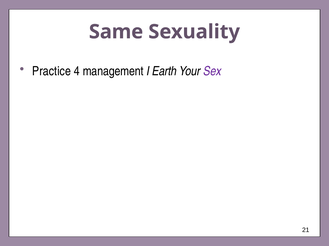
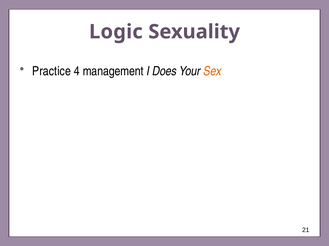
Same: Same -> Logic
Earth: Earth -> Does
Sex colour: purple -> orange
